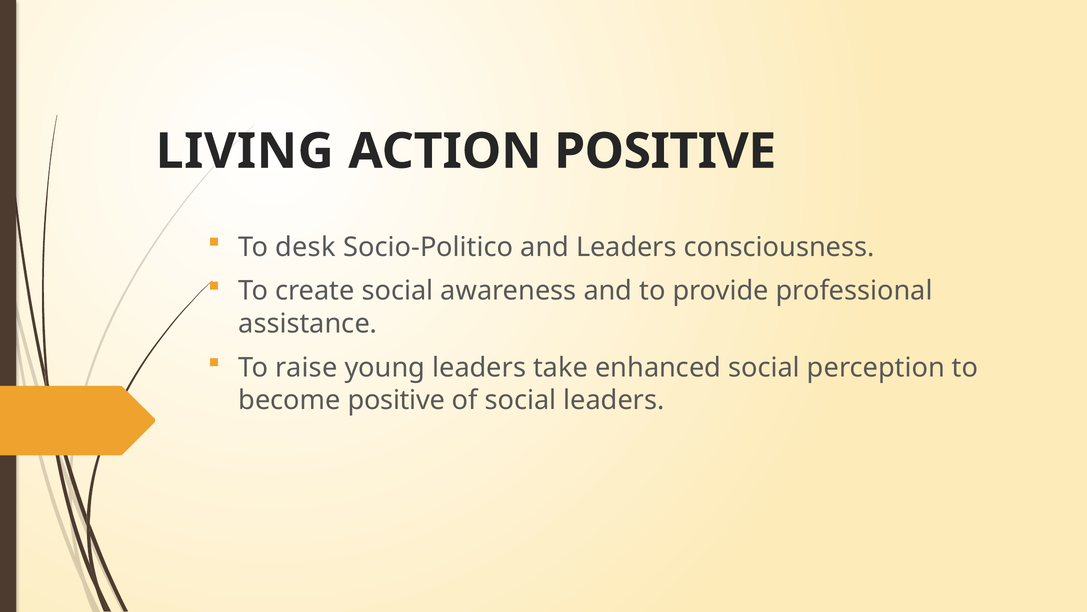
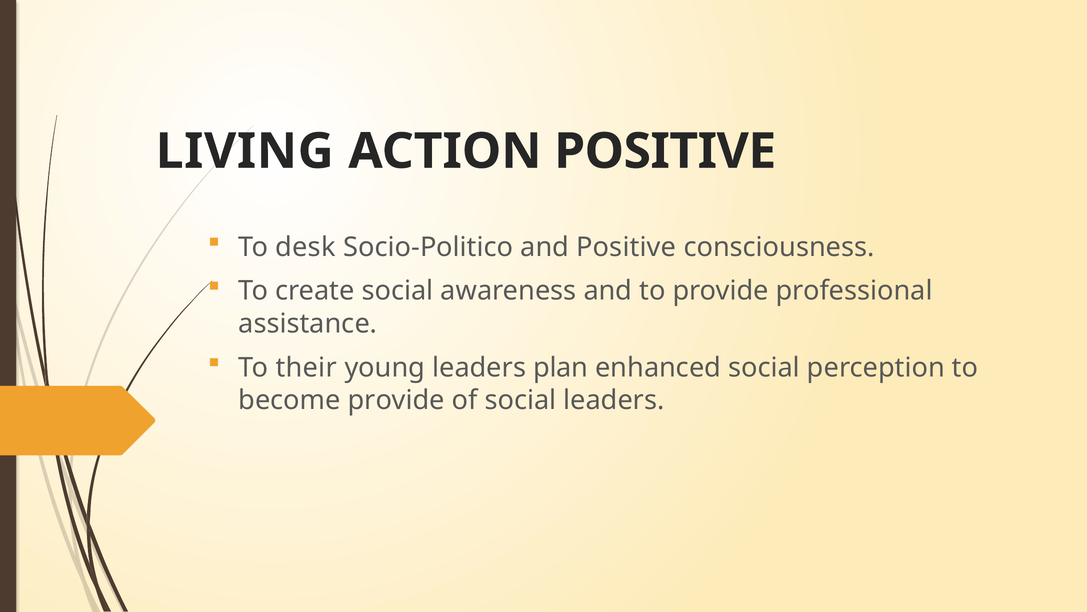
and Leaders: Leaders -> Positive
raise: raise -> their
take: take -> plan
become positive: positive -> provide
